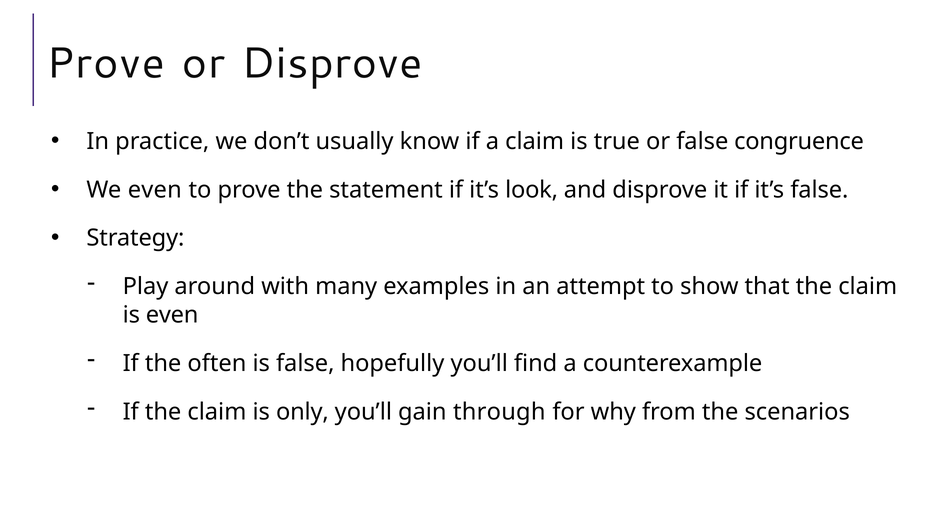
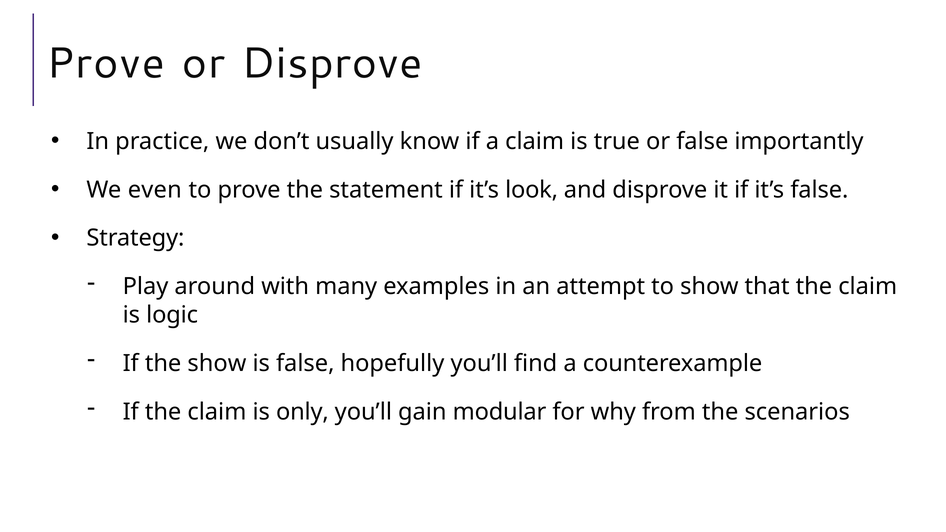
congruence: congruence -> importantly
is even: even -> logic
the often: often -> show
through: through -> modular
